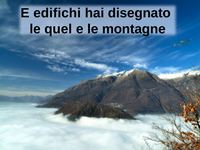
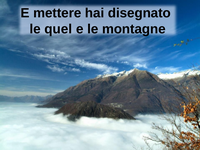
edifichi: edifichi -> mettere
